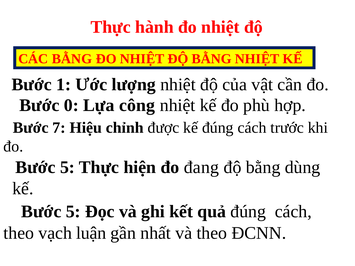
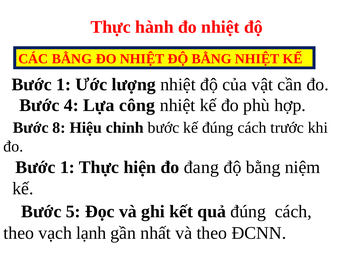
0: 0 -> 4
7: 7 -> 8
chỉnh được: được -> bước
5 at (67, 167): 5 -> 1
dùng: dùng -> niệm
luận: luận -> lạnh
